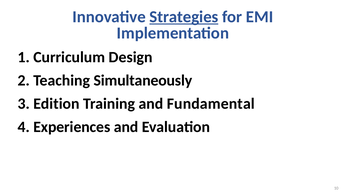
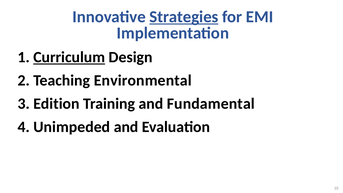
Curriculum underline: none -> present
Simultaneously: Simultaneously -> Environmental
Experiences: Experiences -> Unimpeded
